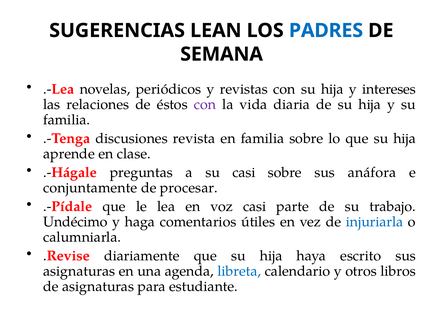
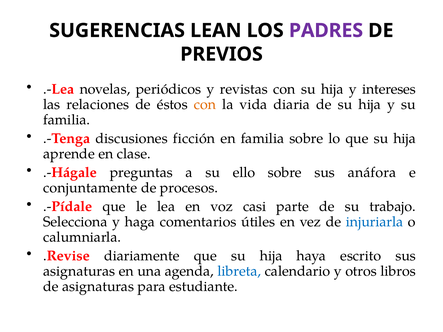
PADRES colour: blue -> purple
SEMANA: SEMANA -> PREVIOS
con at (205, 104) colour: purple -> orange
revista: revista -> ficción
su casi: casi -> ello
procesar: procesar -> procesos
Undécimo: Undécimo -> Selecciona
